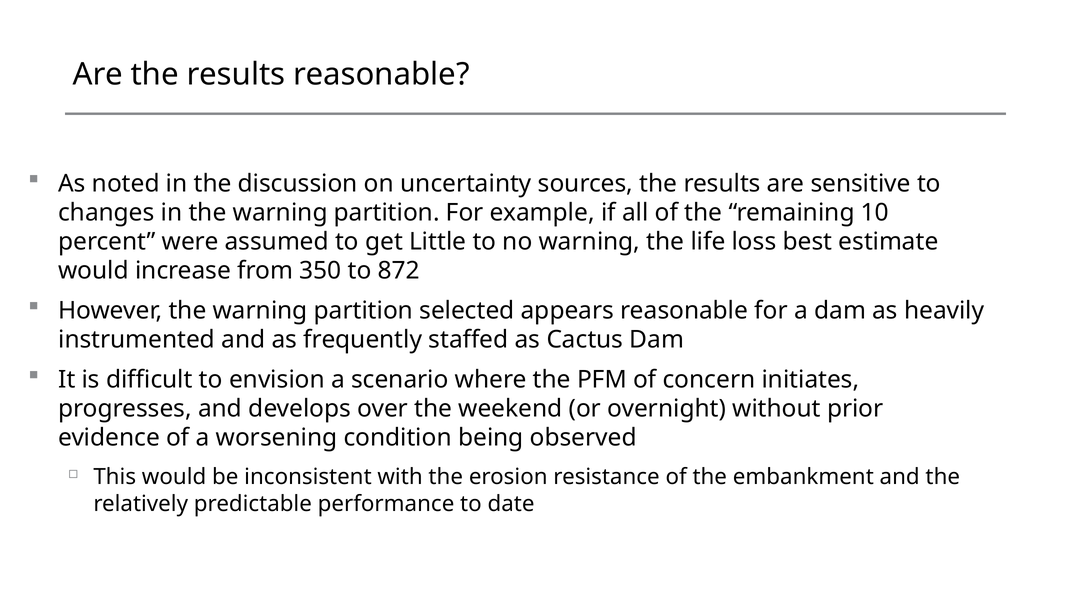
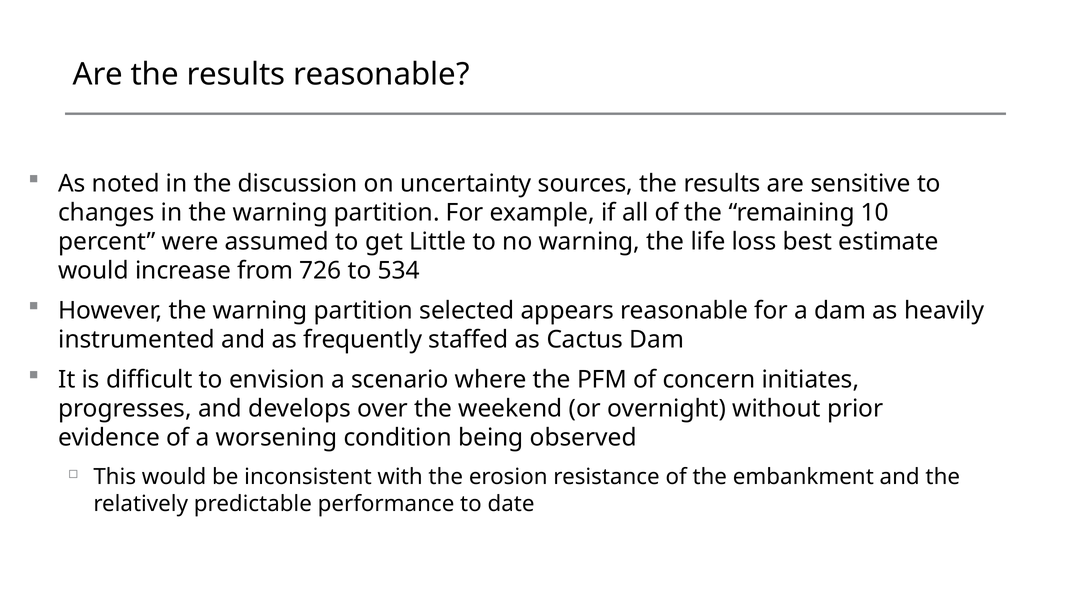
350: 350 -> 726
872: 872 -> 534
